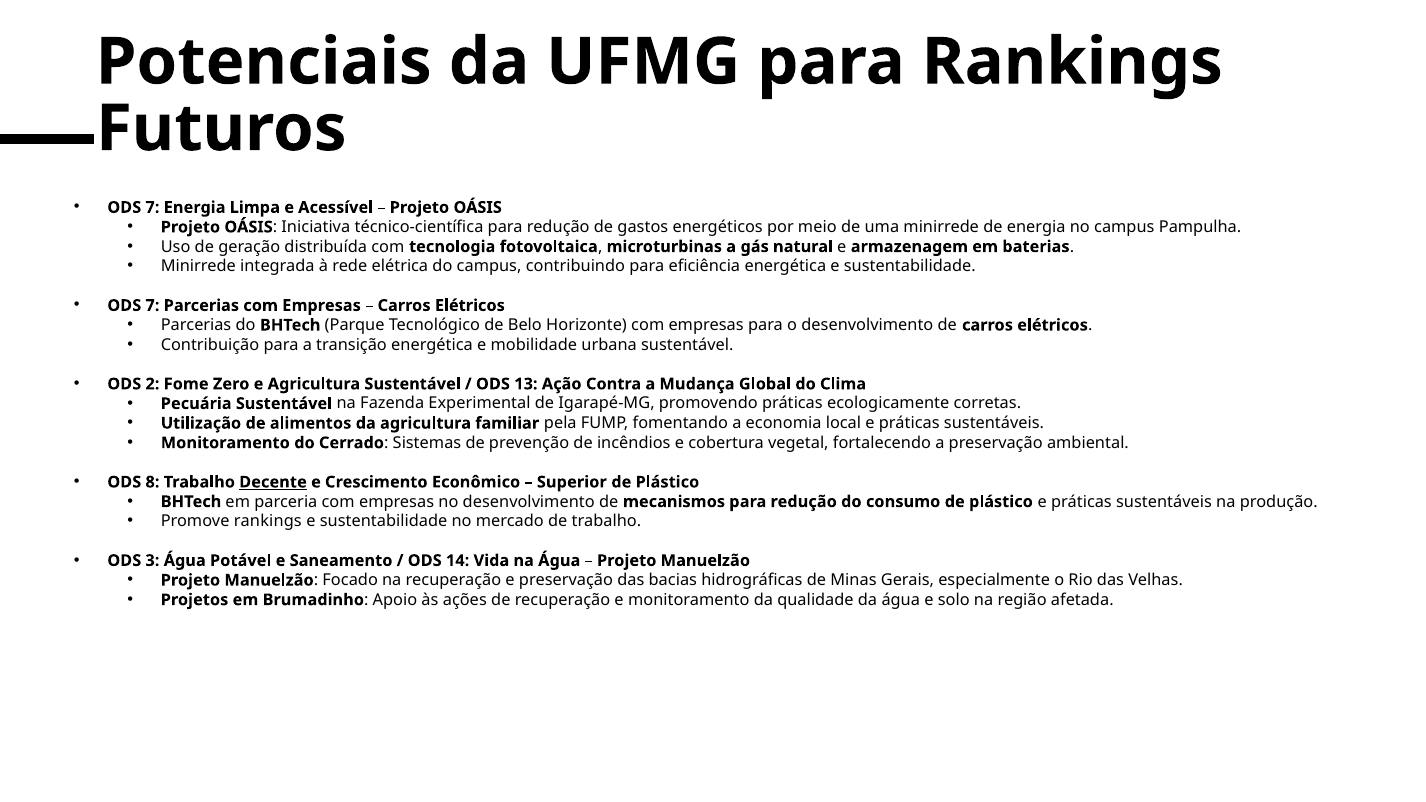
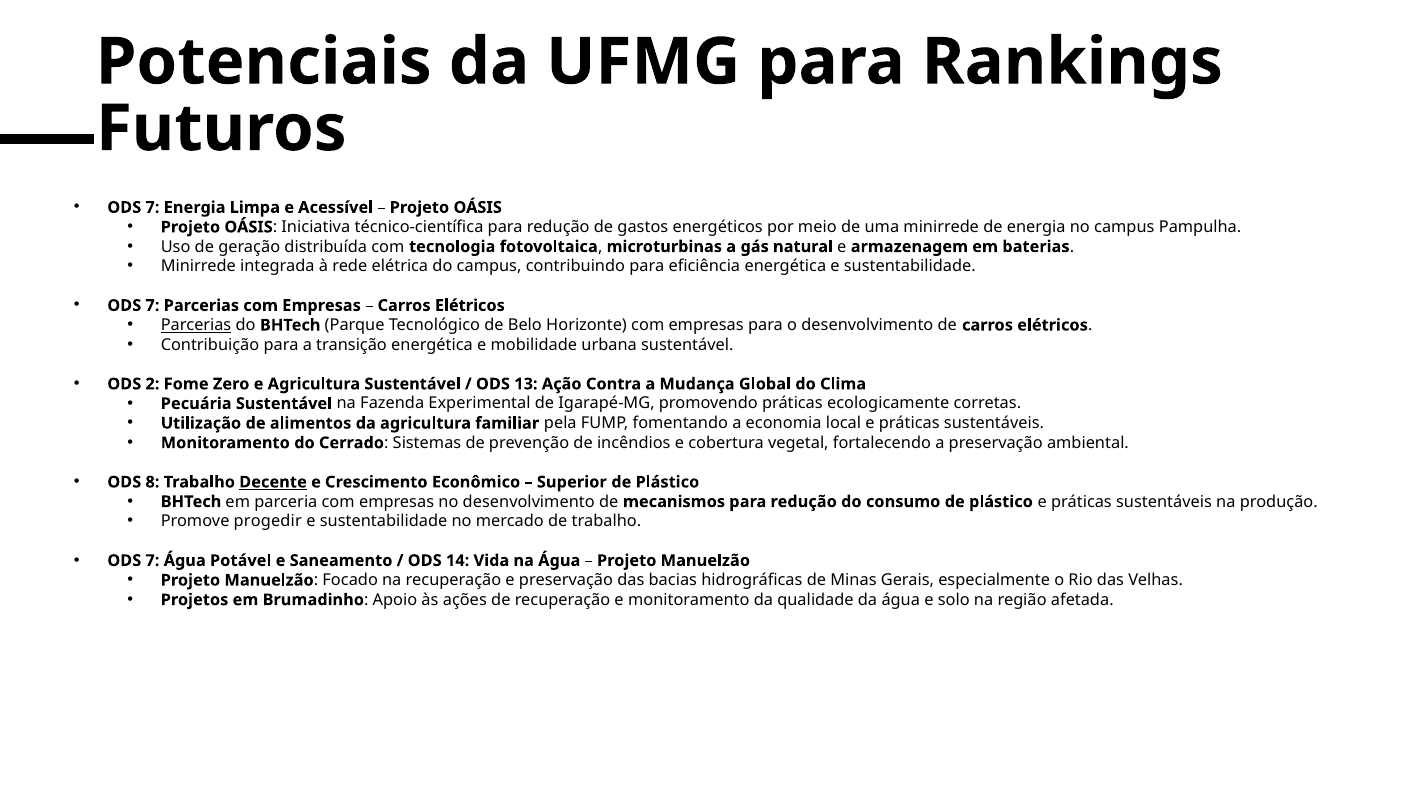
Parcerias at (196, 325) underline: none -> present
Promove rankings: rankings -> progedir
3 at (152, 561): 3 -> 7
